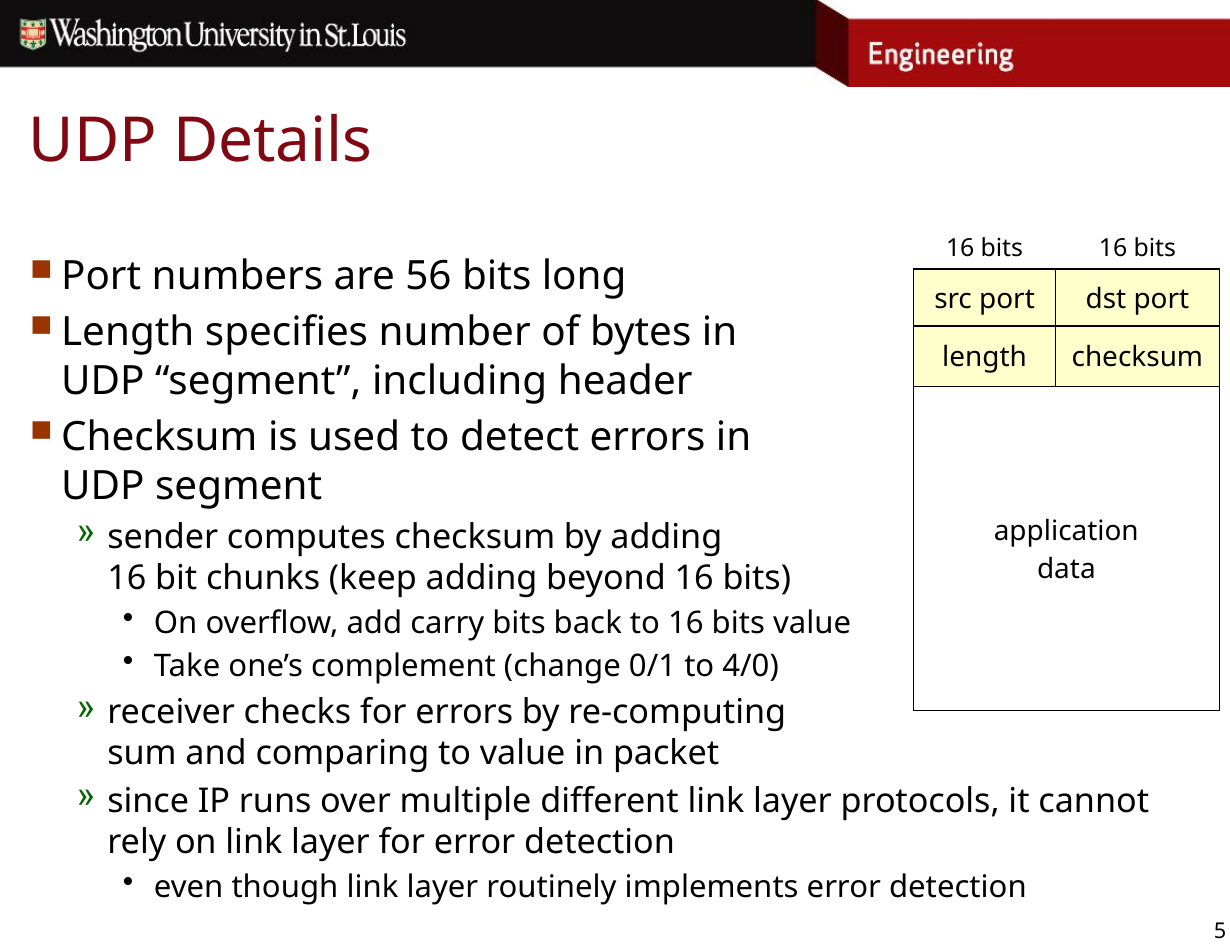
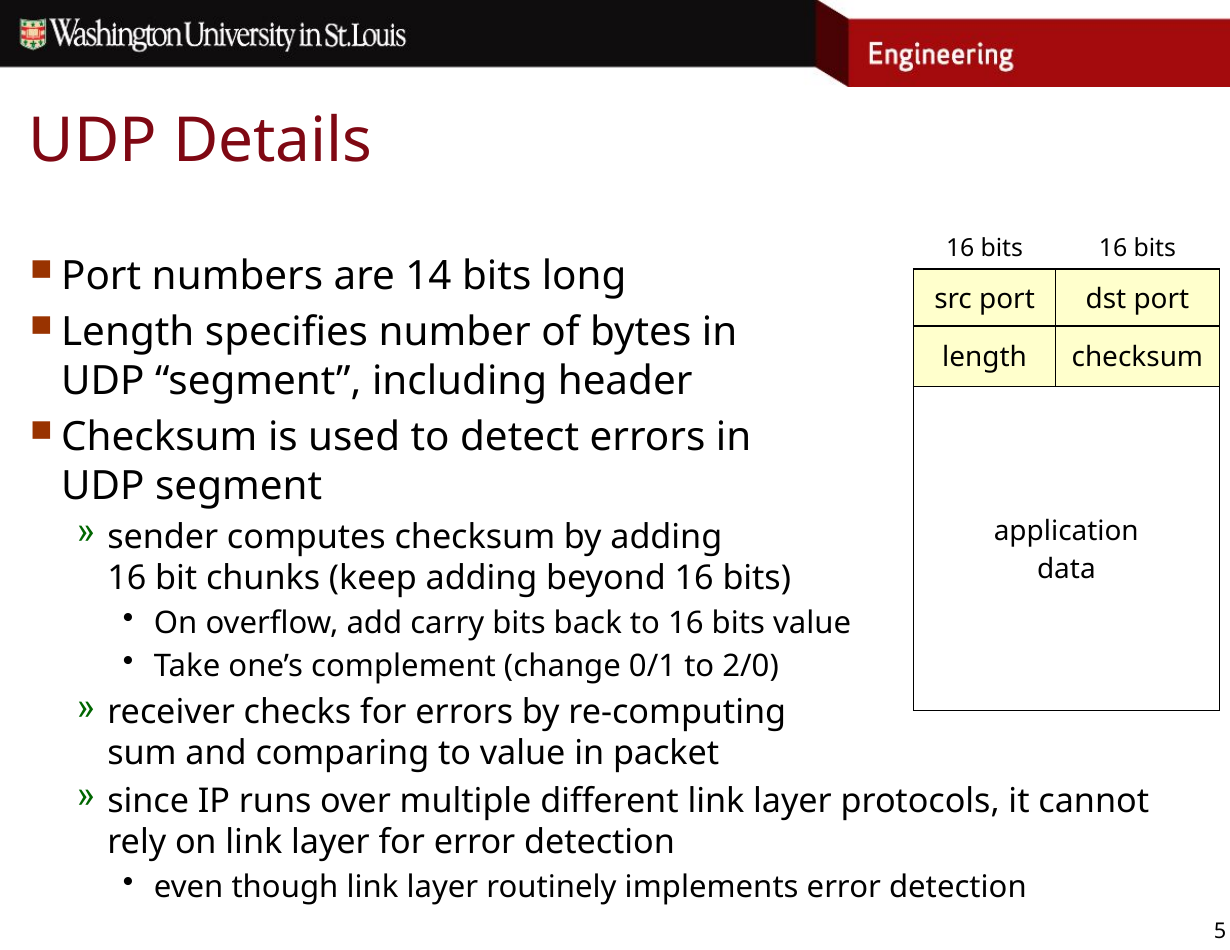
56: 56 -> 14
4/0: 4/0 -> 2/0
